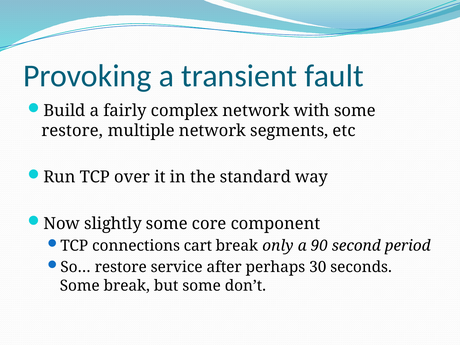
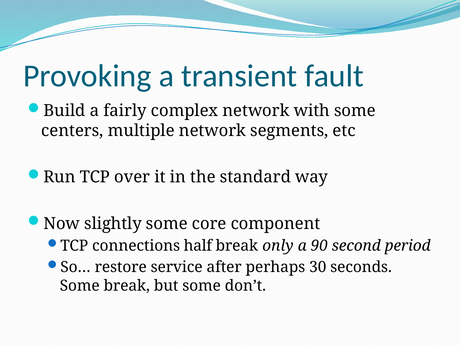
restore at (72, 131): restore -> centers
cart: cart -> half
